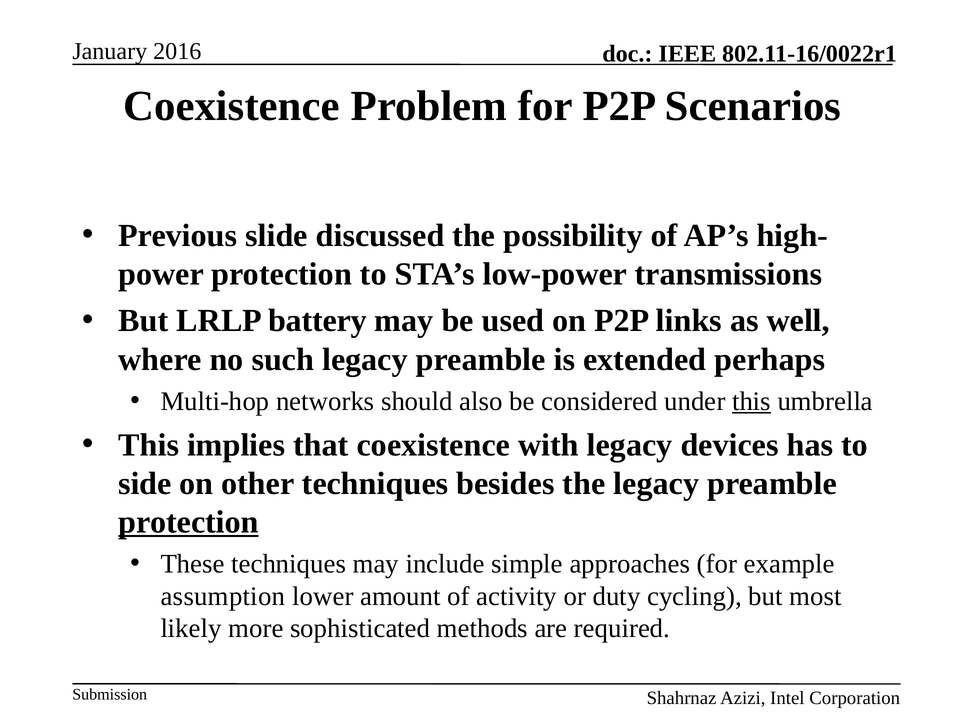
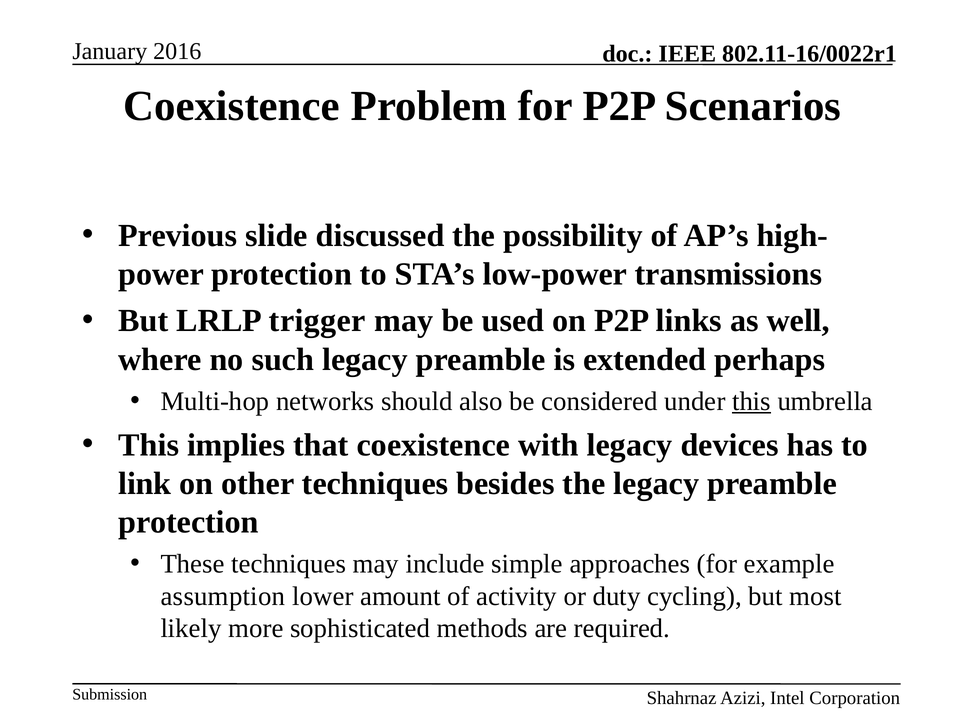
battery: battery -> trigger
side: side -> link
protection at (189, 522) underline: present -> none
